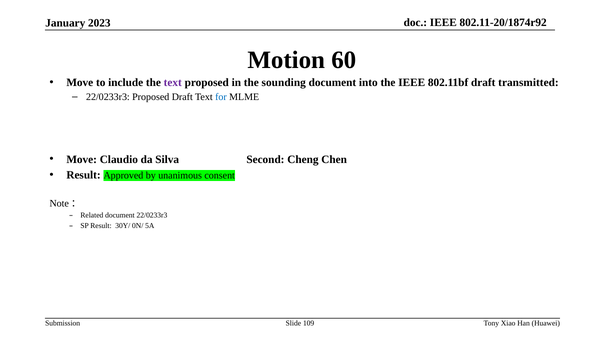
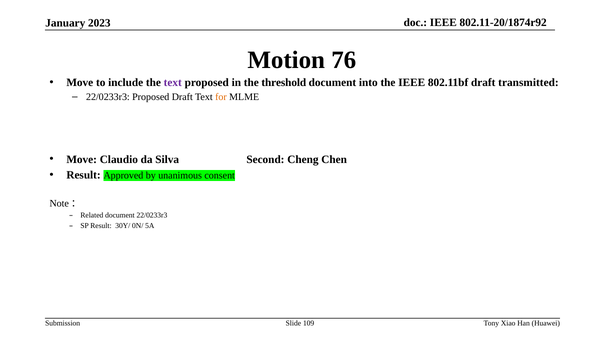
60: 60 -> 76
sounding: sounding -> threshold
for colour: blue -> orange
